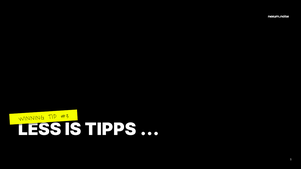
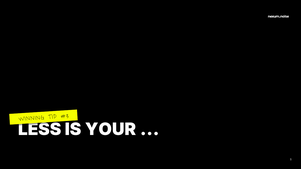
TIPPS: TIPPS -> YOUR
